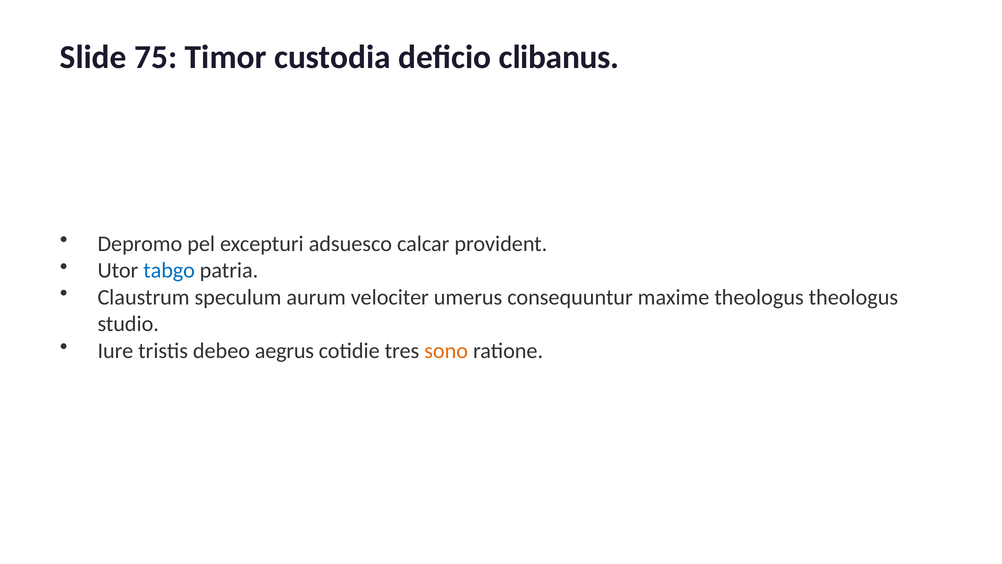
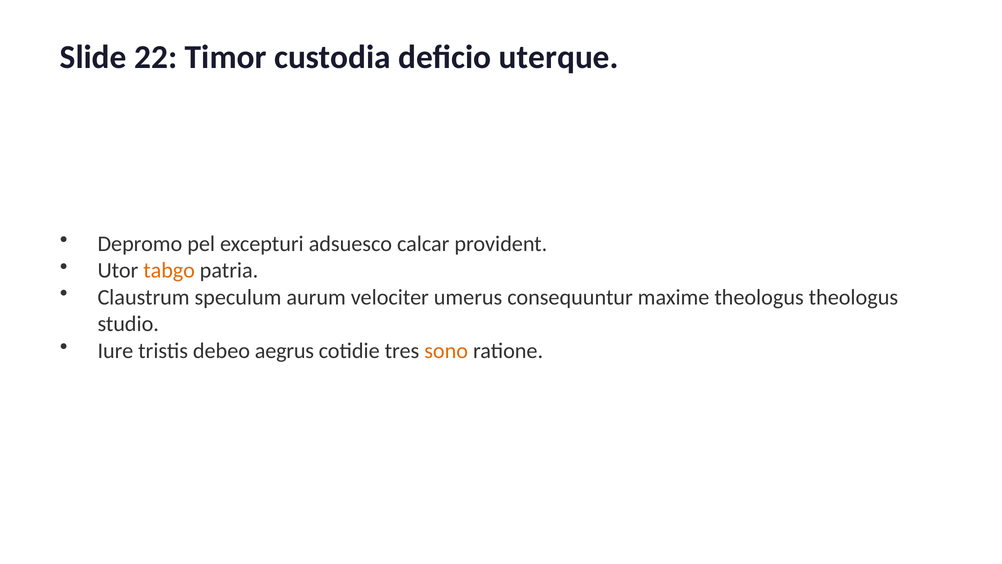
75: 75 -> 22
clibanus: clibanus -> uterque
tabgo colour: blue -> orange
